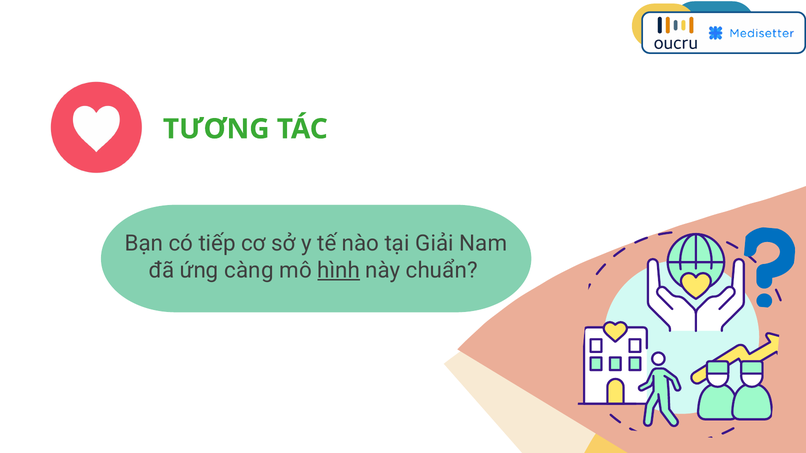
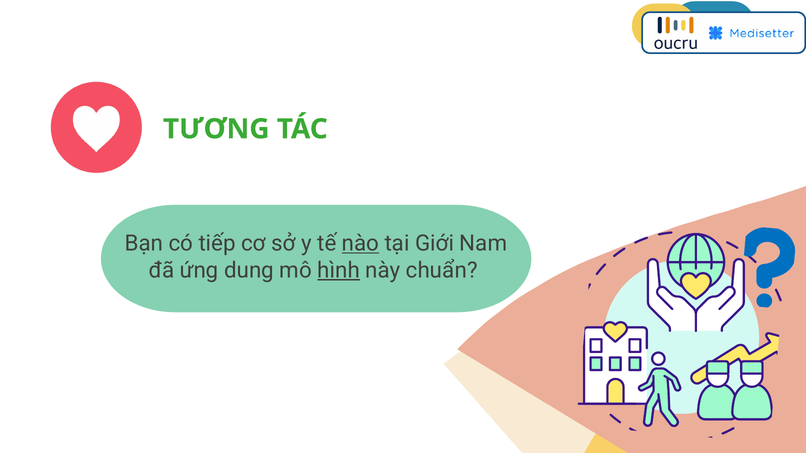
nào underline: none -> present
Giải: Giải -> Giới
càng: càng -> dung
